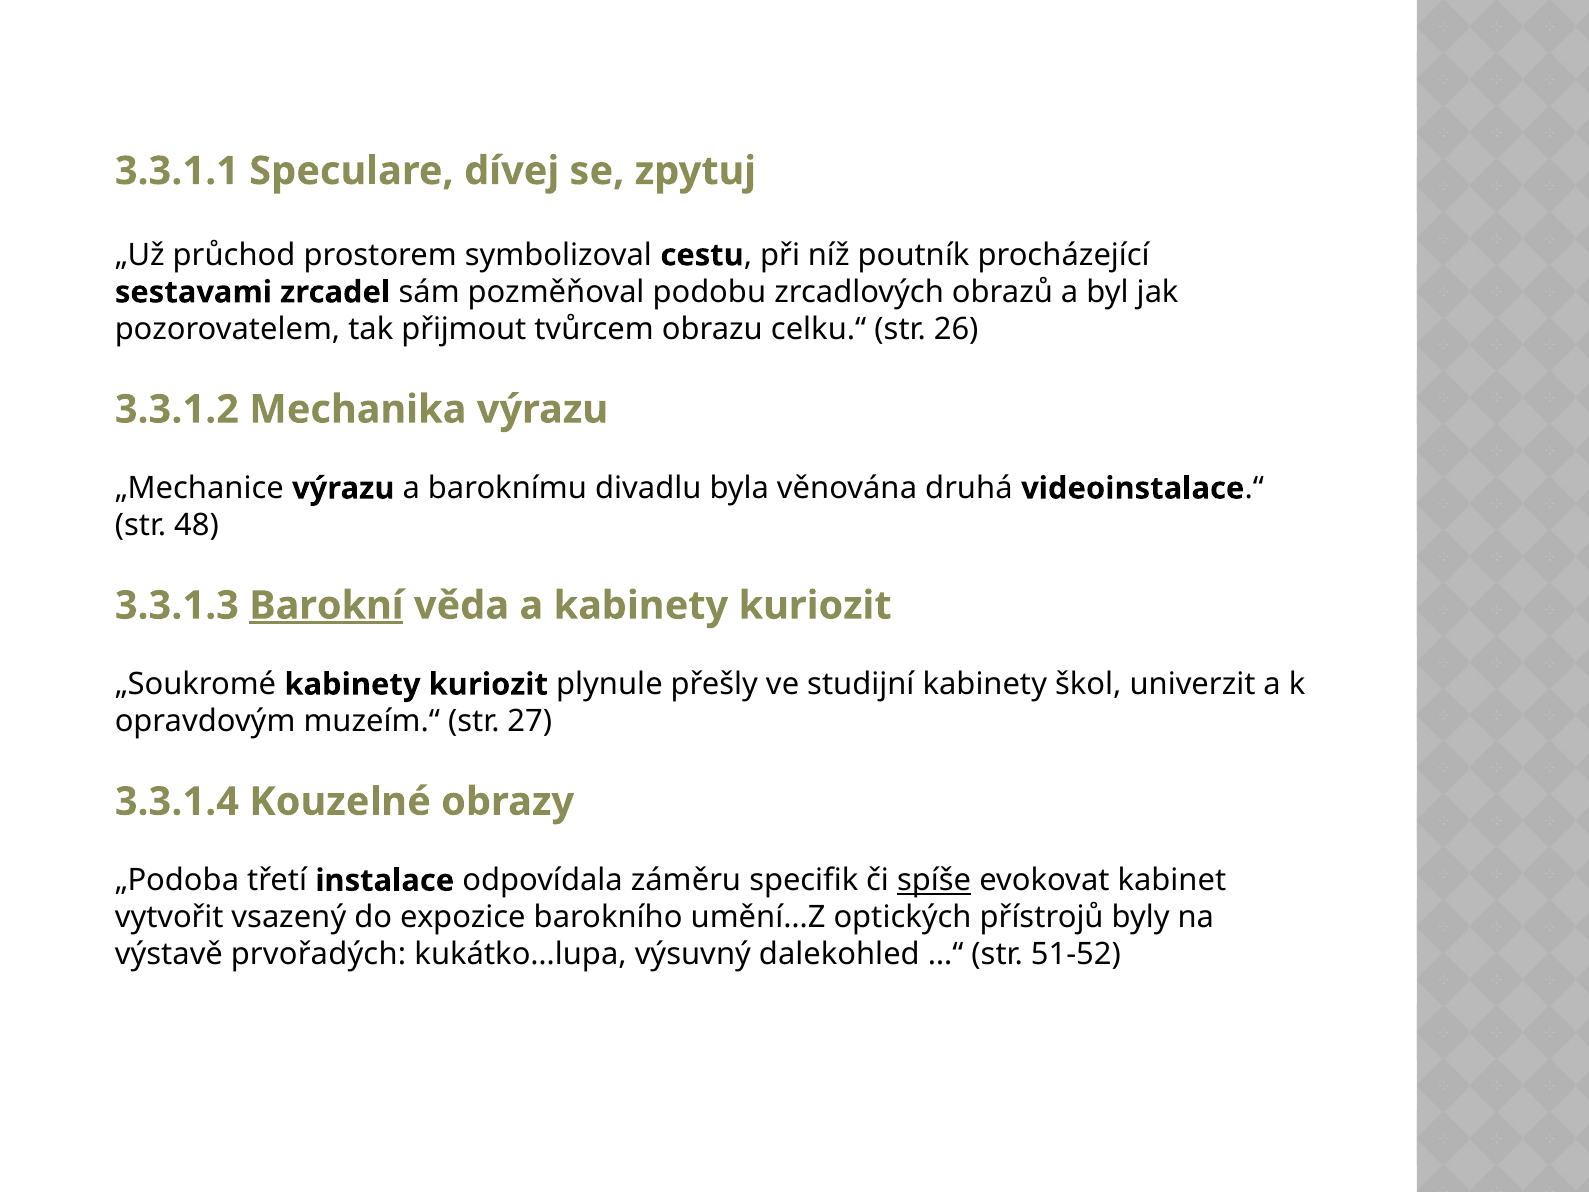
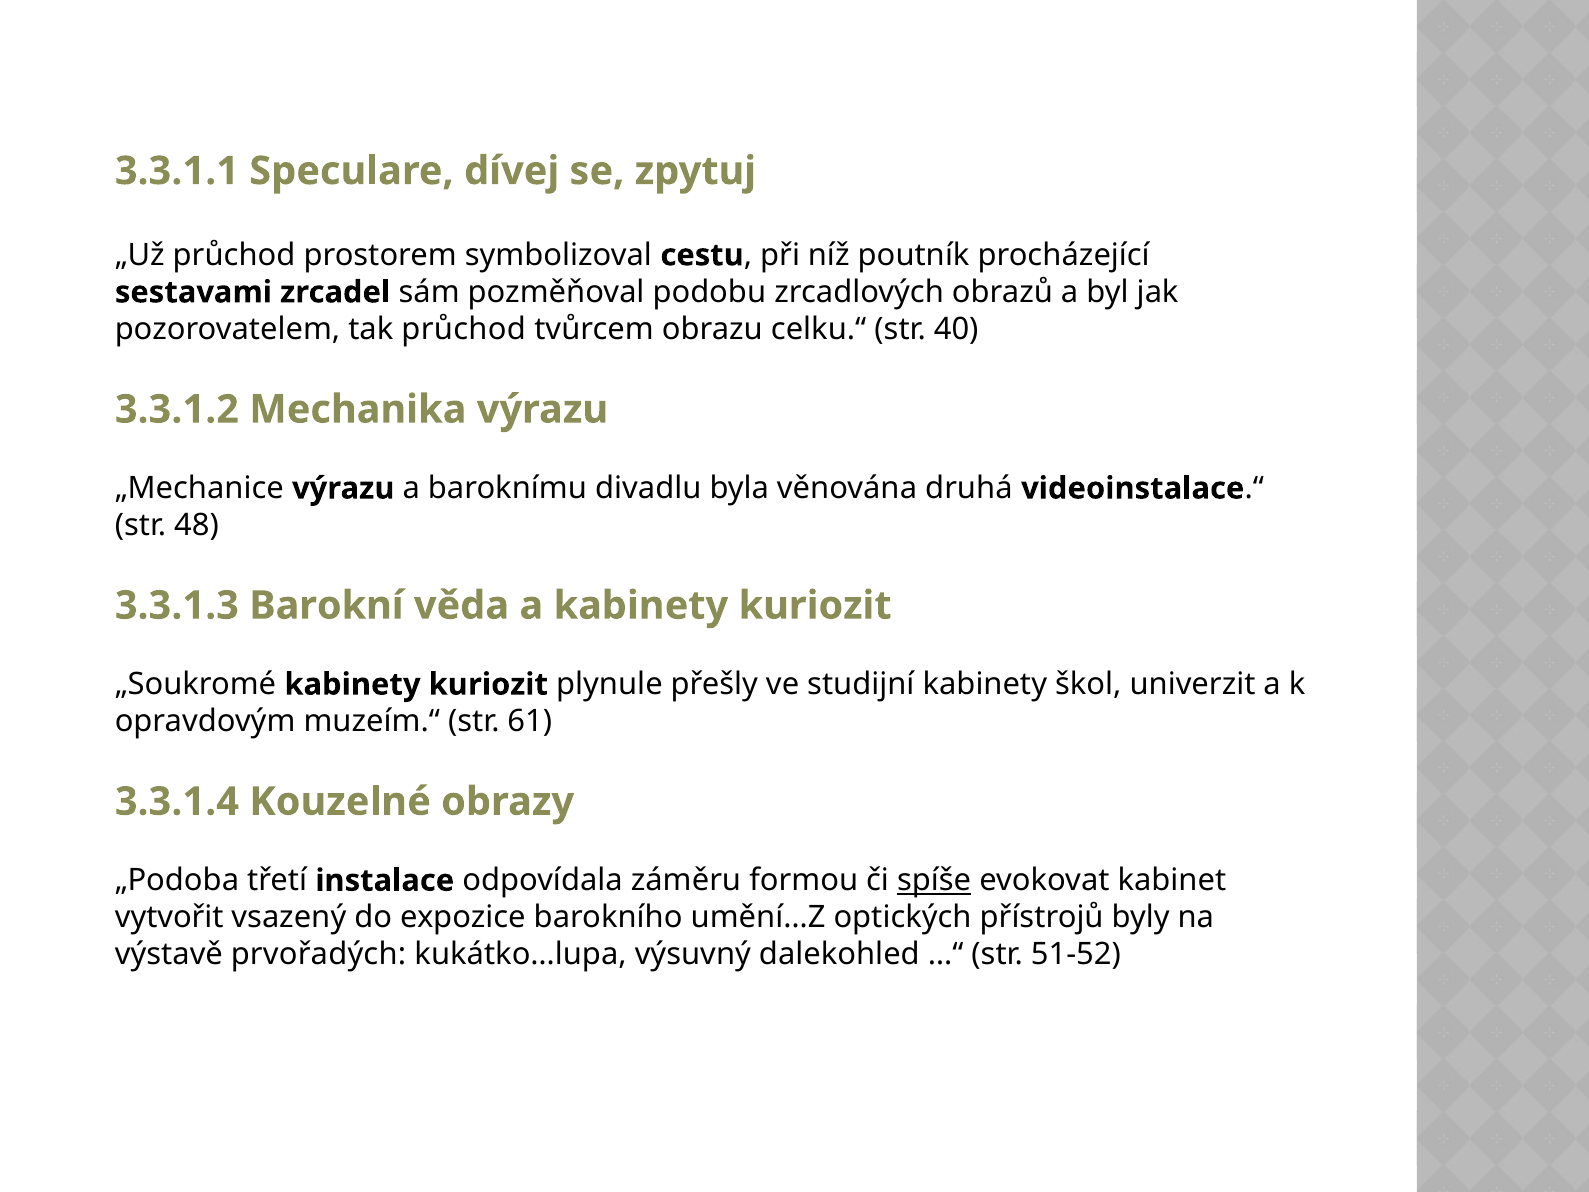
tak přijmout: přijmout -> průchod
26: 26 -> 40
Barokní underline: present -> none
27: 27 -> 61
specifik: specifik -> formou
